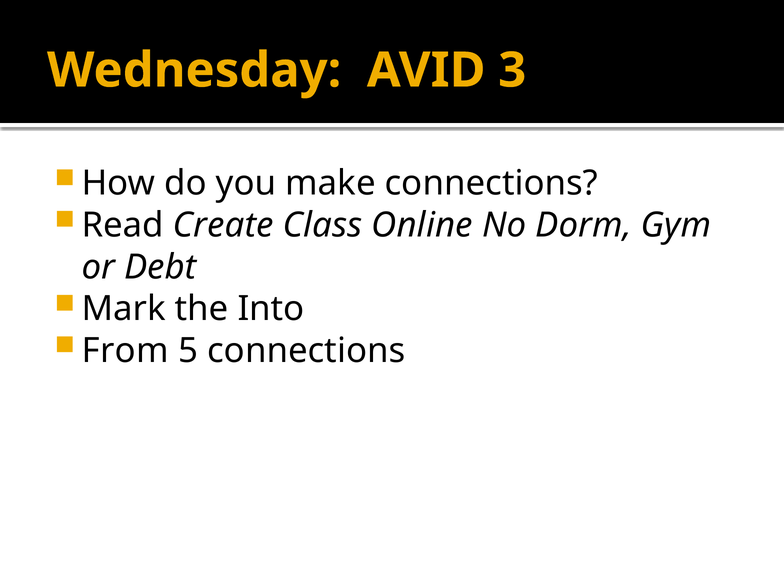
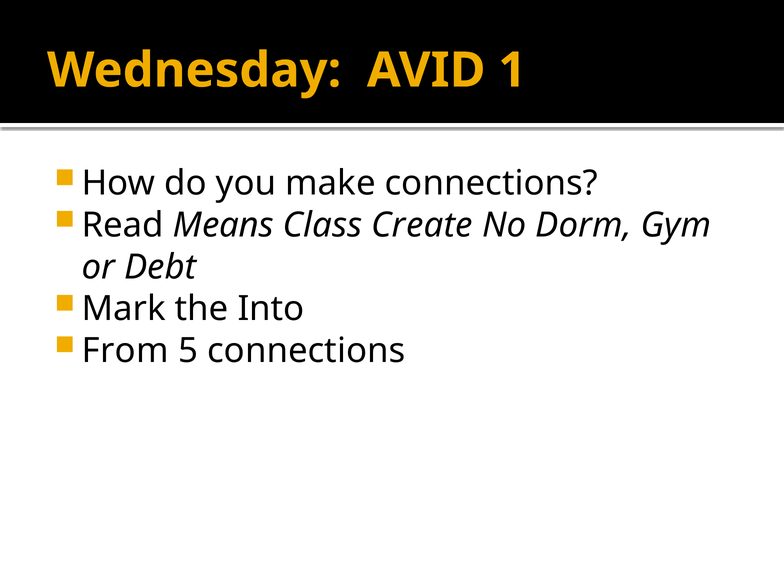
3: 3 -> 1
Create: Create -> Means
Online: Online -> Create
